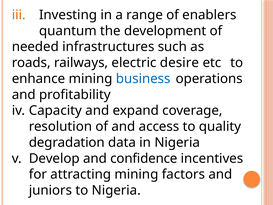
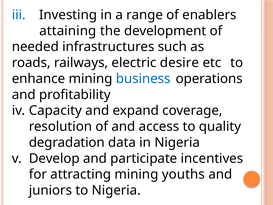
iii colour: orange -> blue
quantum: quantum -> attaining
confidence: confidence -> participate
factors: factors -> youths
